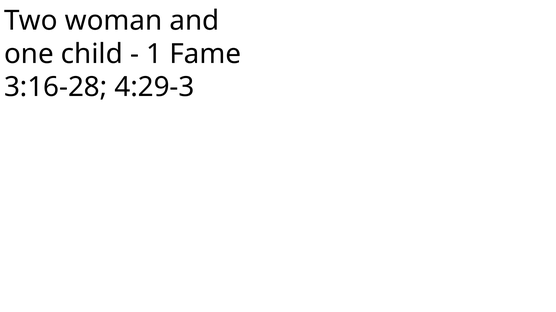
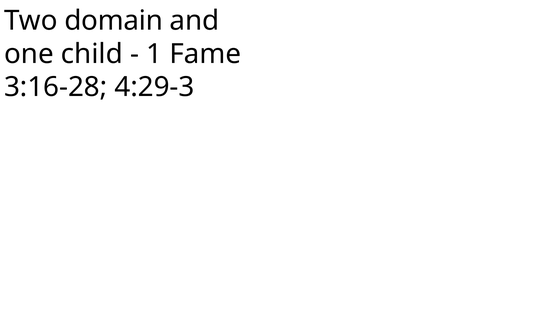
woman: woman -> domain
